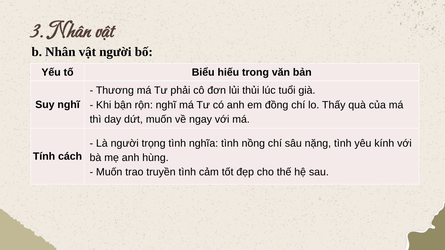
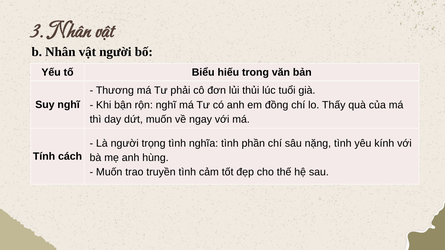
nồng: nồng -> phần
